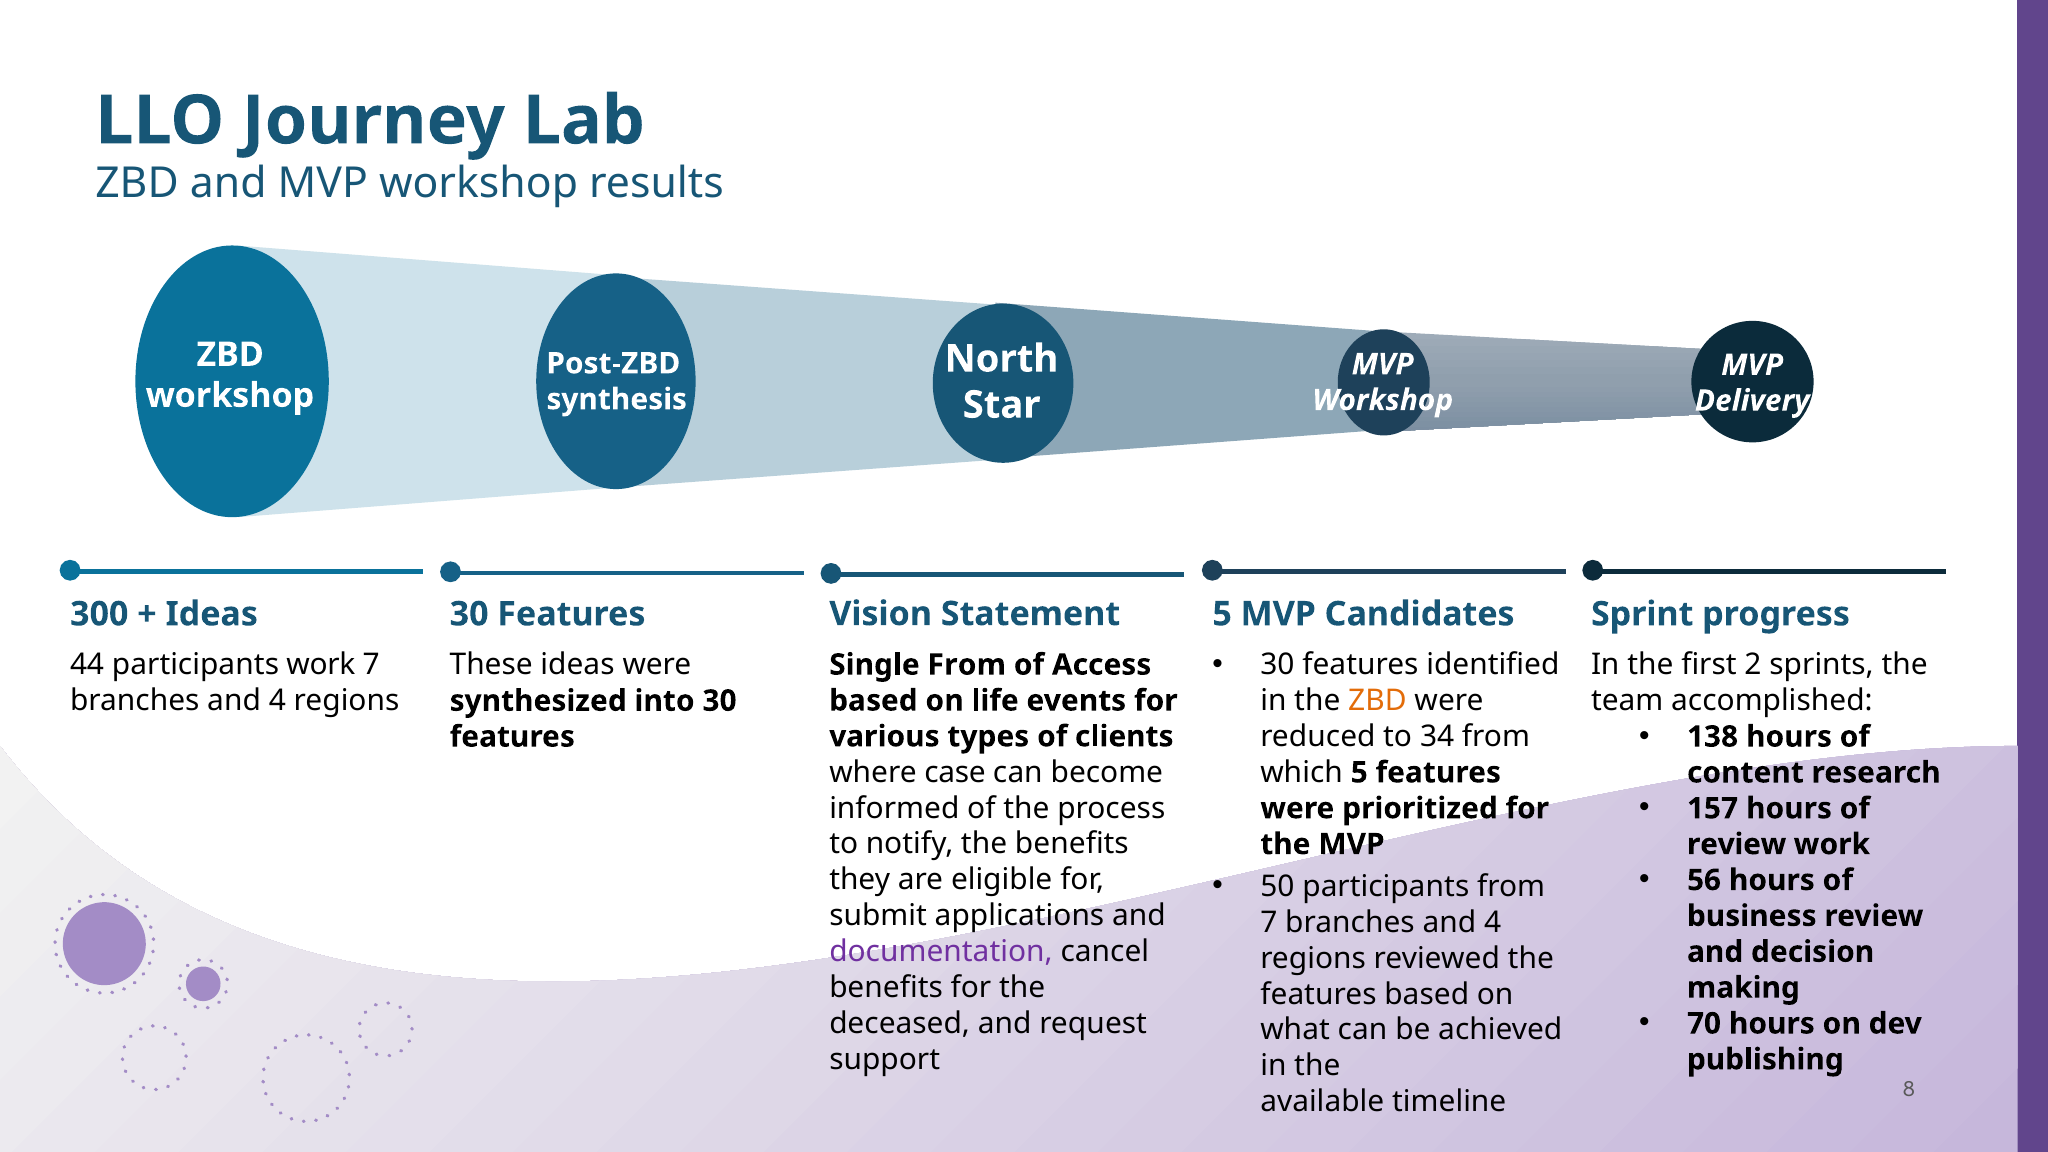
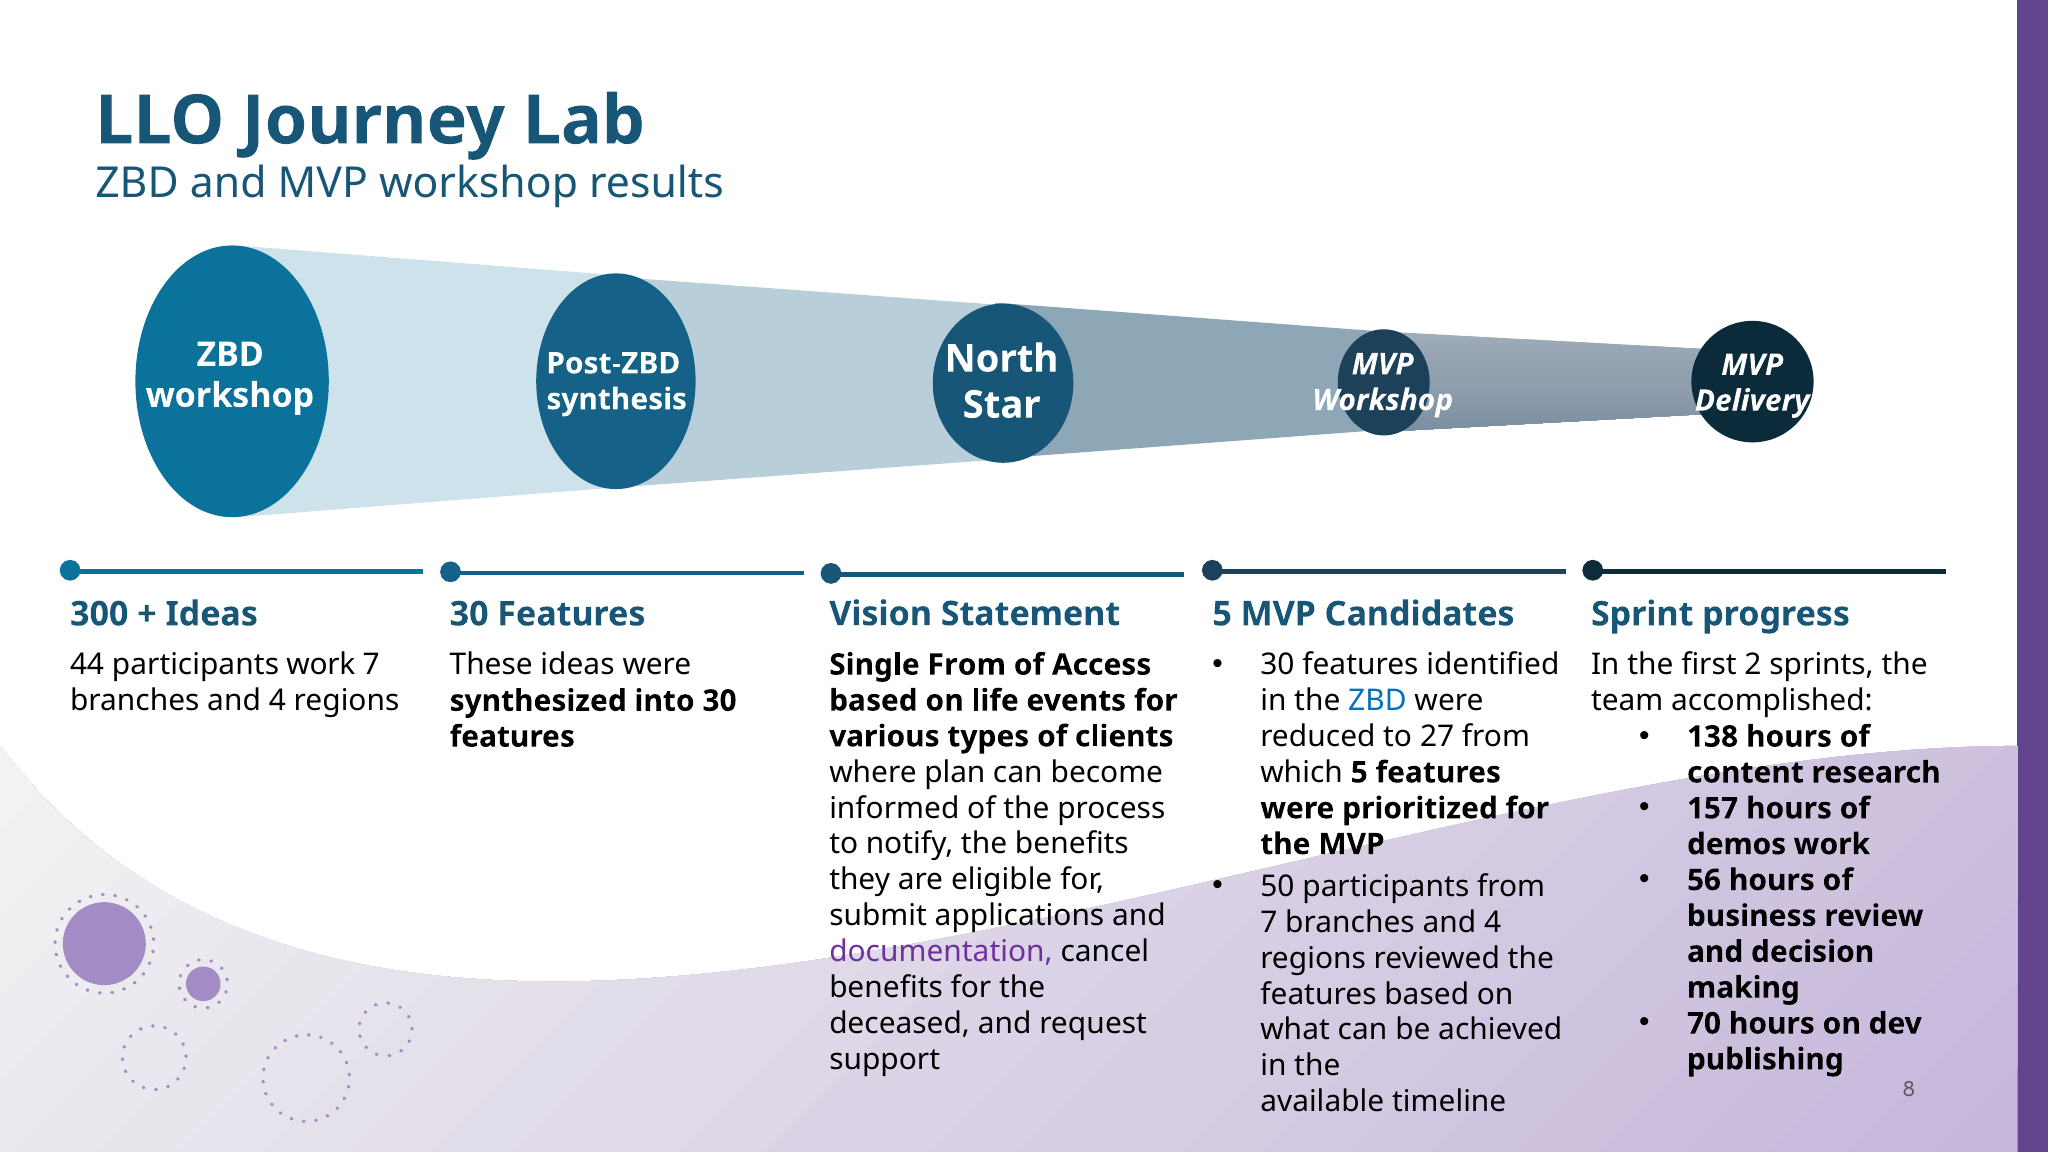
ZBD at (1377, 701) colour: orange -> blue
34: 34 -> 27
case: case -> plan
review at (1737, 844): review -> demos
